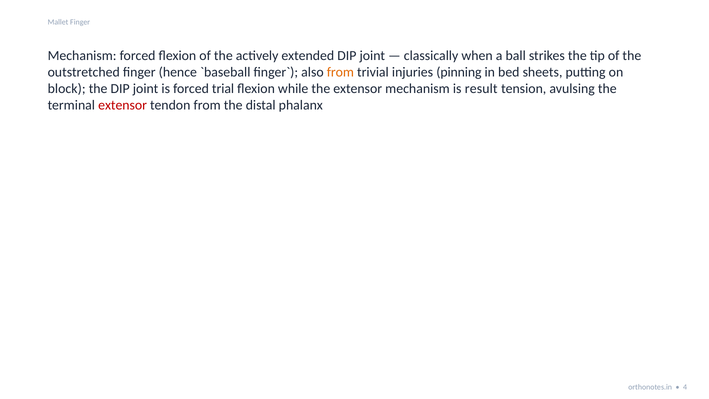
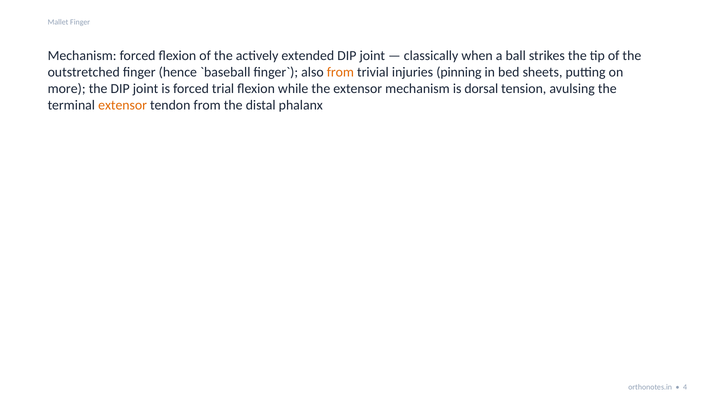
block: block -> more
result: result -> dorsal
extensor at (123, 105) colour: red -> orange
